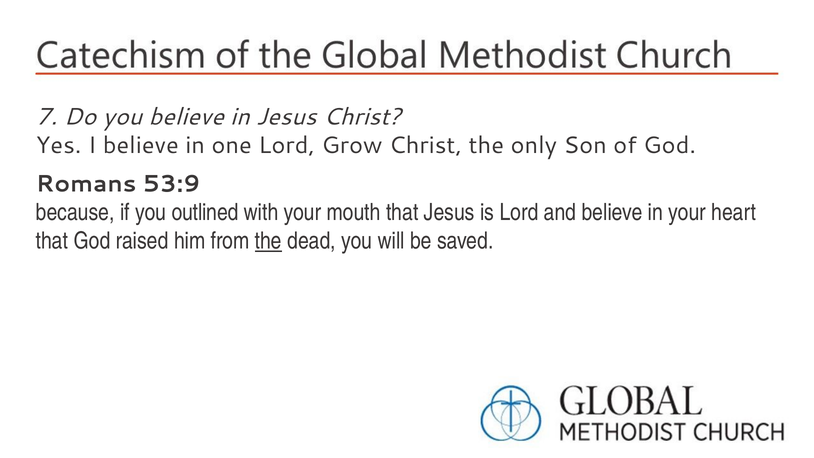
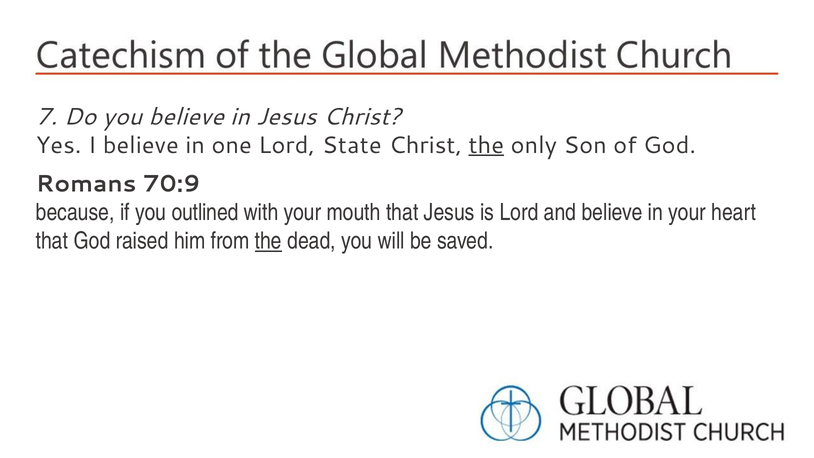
Grow: Grow -> State
the at (486, 145) underline: none -> present
53:9: 53:9 -> 70:9
